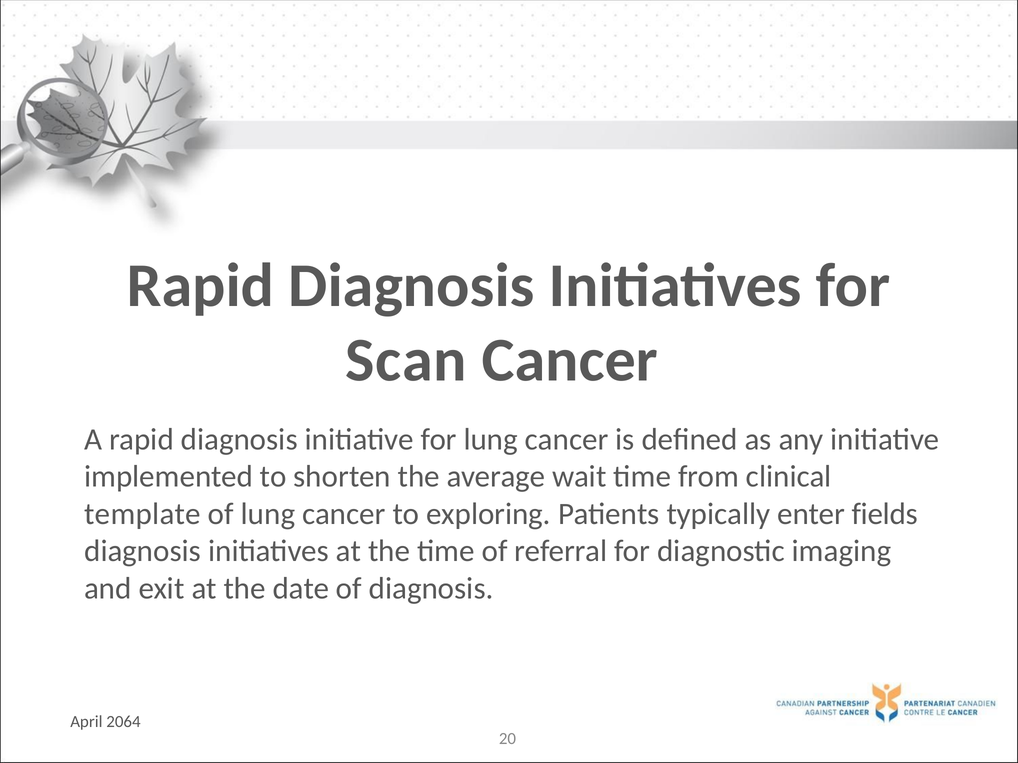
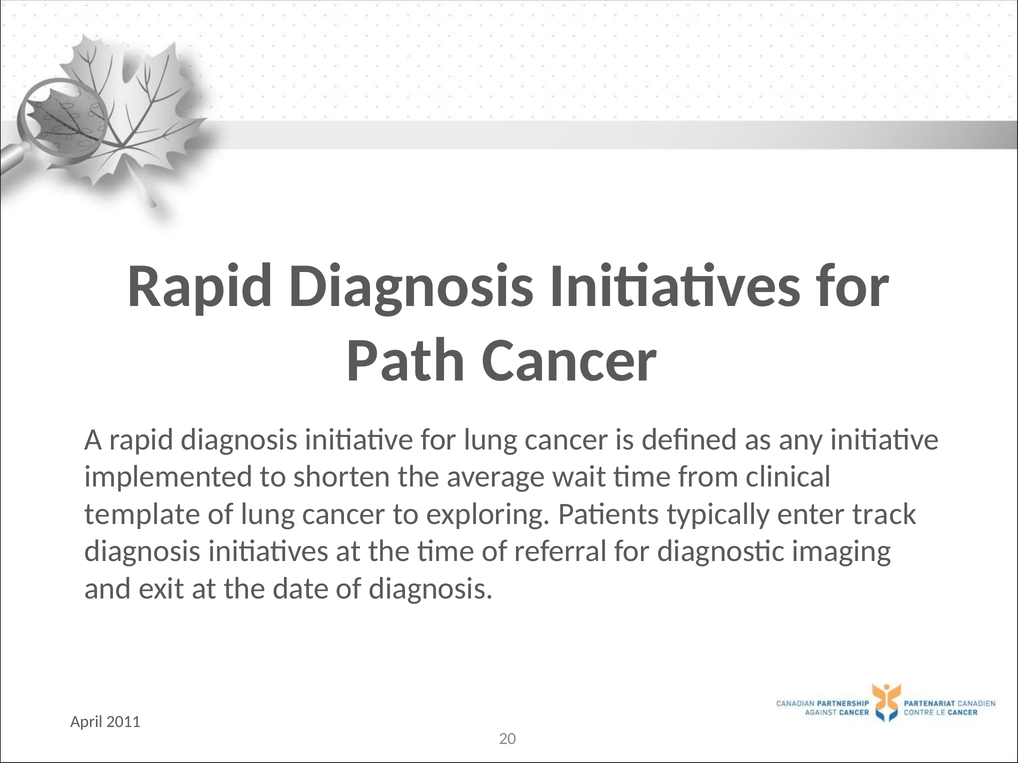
Scan: Scan -> Path
fields: fields -> track
2064: 2064 -> 2011
